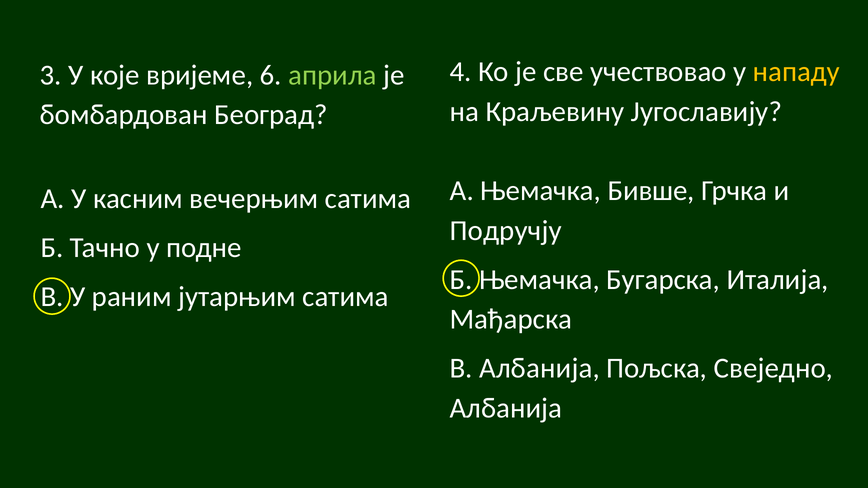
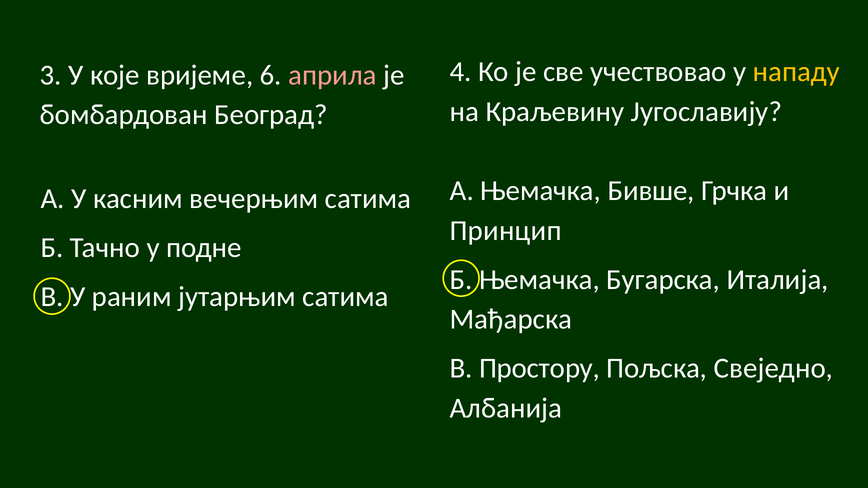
априла colour: light green -> pink
Подручју: Подручју -> Принцип
В Албанија: Албанија -> Простору
